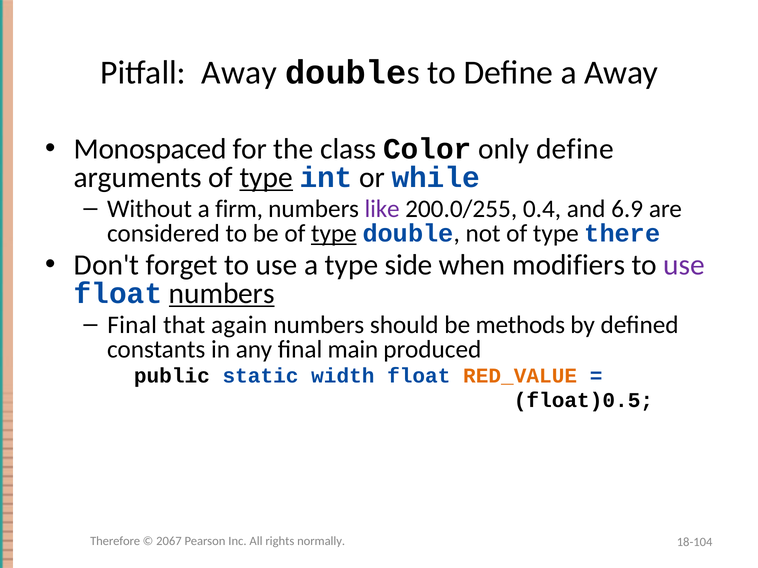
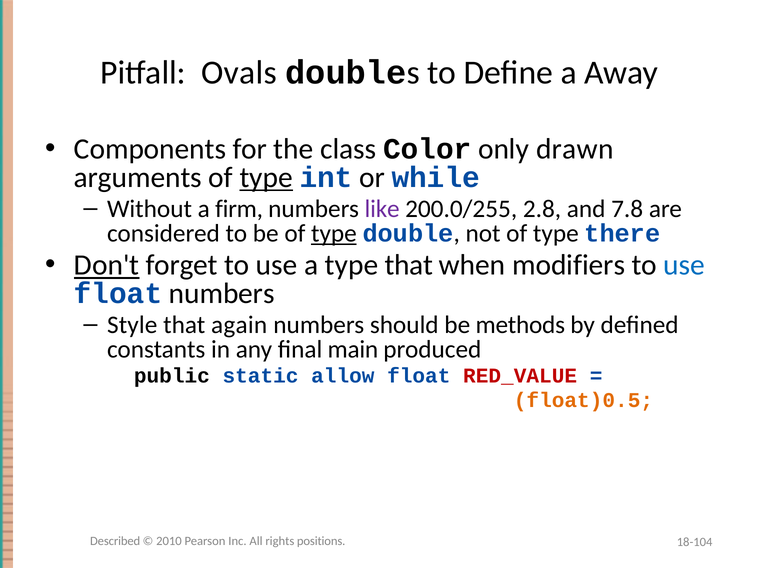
Pitfall Away: Away -> Ovals
Monospaced: Monospaced -> Components
only define: define -> drawn
0.4: 0.4 -> 2.8
6.9: 6.9 -> 7.8
Don't underline: none -> present
type side: side -> that
use at (684, 265) colour: purple -> blue
numbers at (222, 294) underline: present -> none
Final at (132, 325): Final -> Style
width: width -> allow
RED_VALUE colour: orange -> red
float)0.5 colour: black -> orange
Therefore: Therefore -> Described
2067: 2067 -> 2010
normally: normally -> positions
